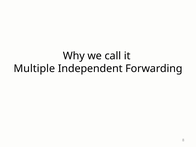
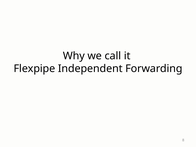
Multiple: Multiple -> Flexpipe
